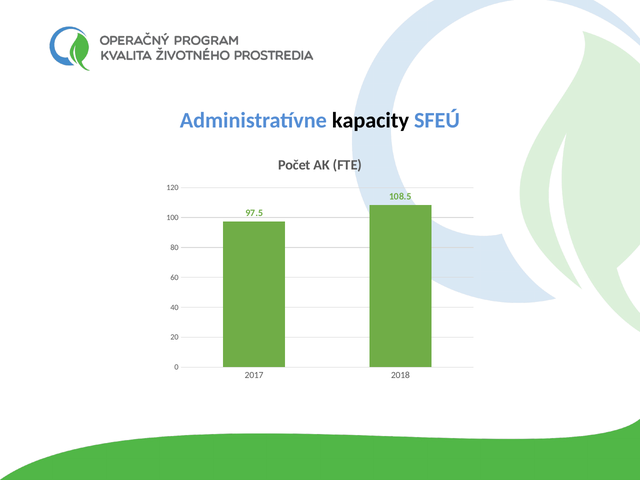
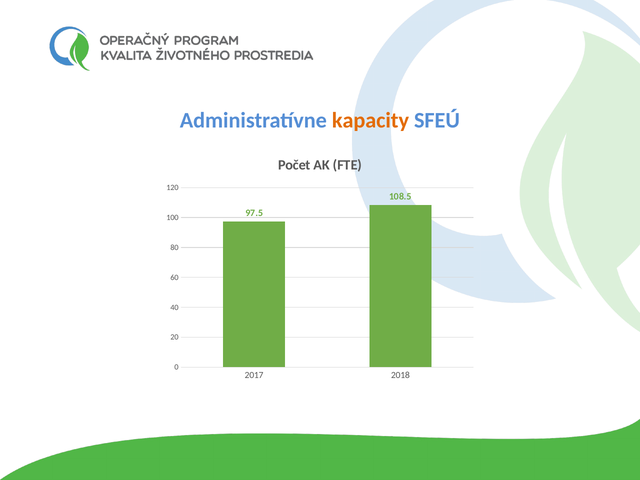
kapacity colour: black -> orange
